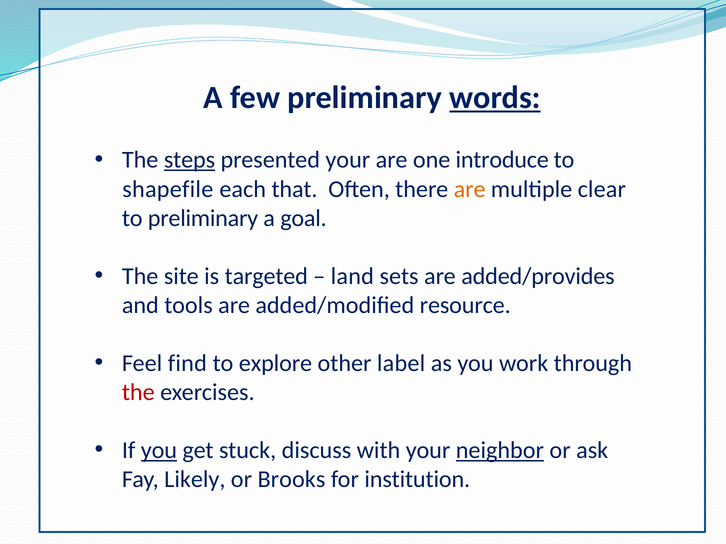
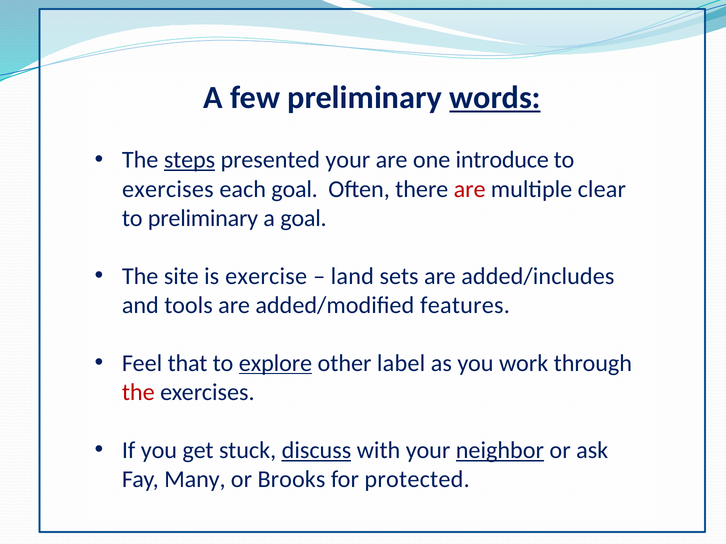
shapefile at (168, 189): shapefile -> exercises
each that: that -> goal
are at (470, 189) colour: orange -> red
targeted: targeted -> exercise
added/provides: added/provides -> added/includes
resource: resource -> features
find: find -> that
explore underline: none -> present
you at (159, 451) underline: present -> none
discuss underline: none -> present
Likely: Likely -> Many
institution: institution -> protected
